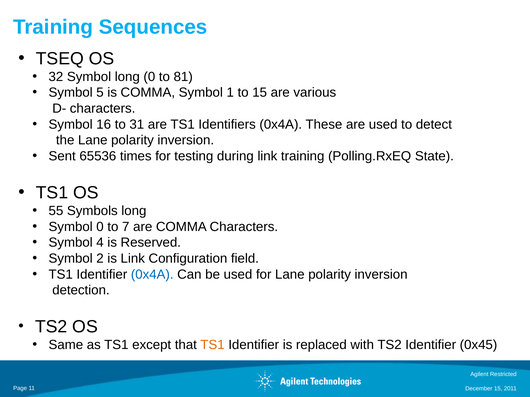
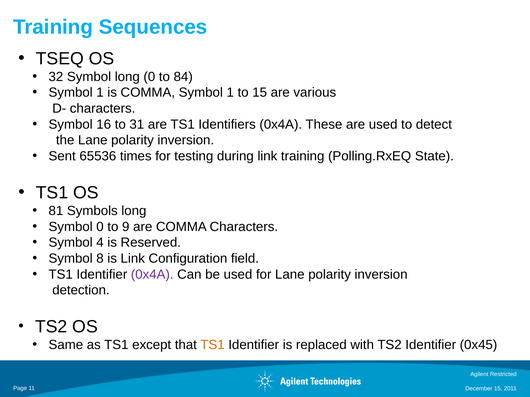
81: 81 -> 84
5 at (100, 93): 5 -> 1
55: 55 -> 81
7: 7 -> 9
2: 2 -> 8
0x4A at (152, 275) colour: blue -> purple
